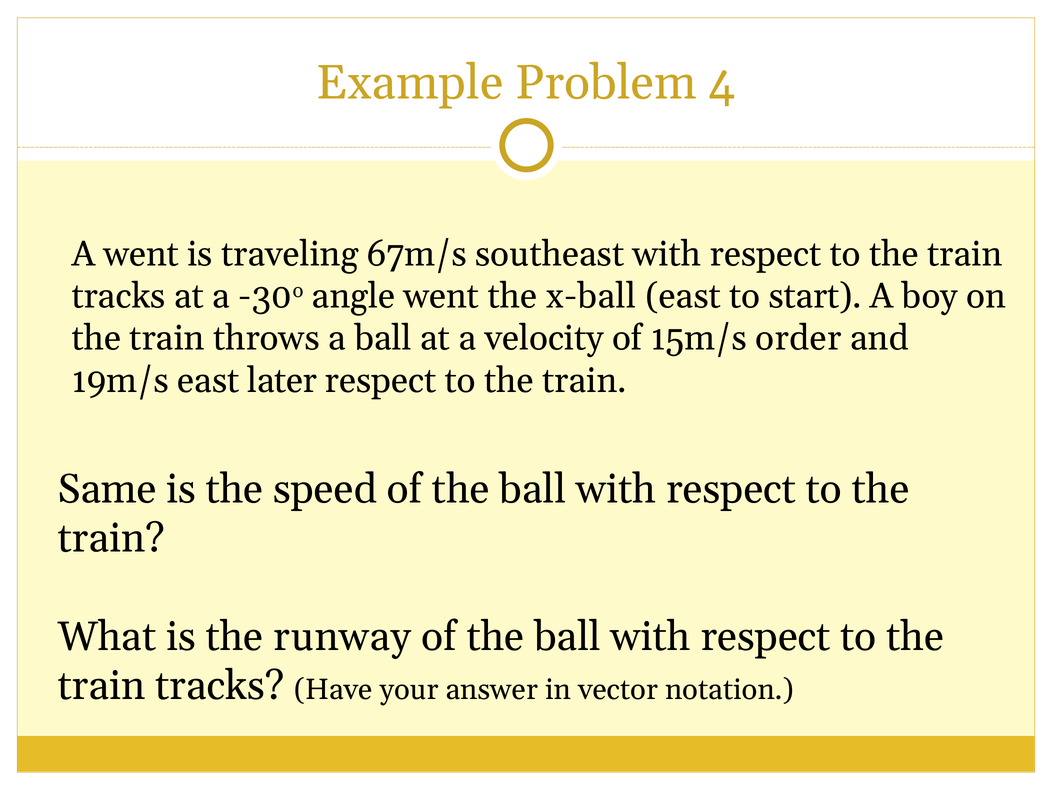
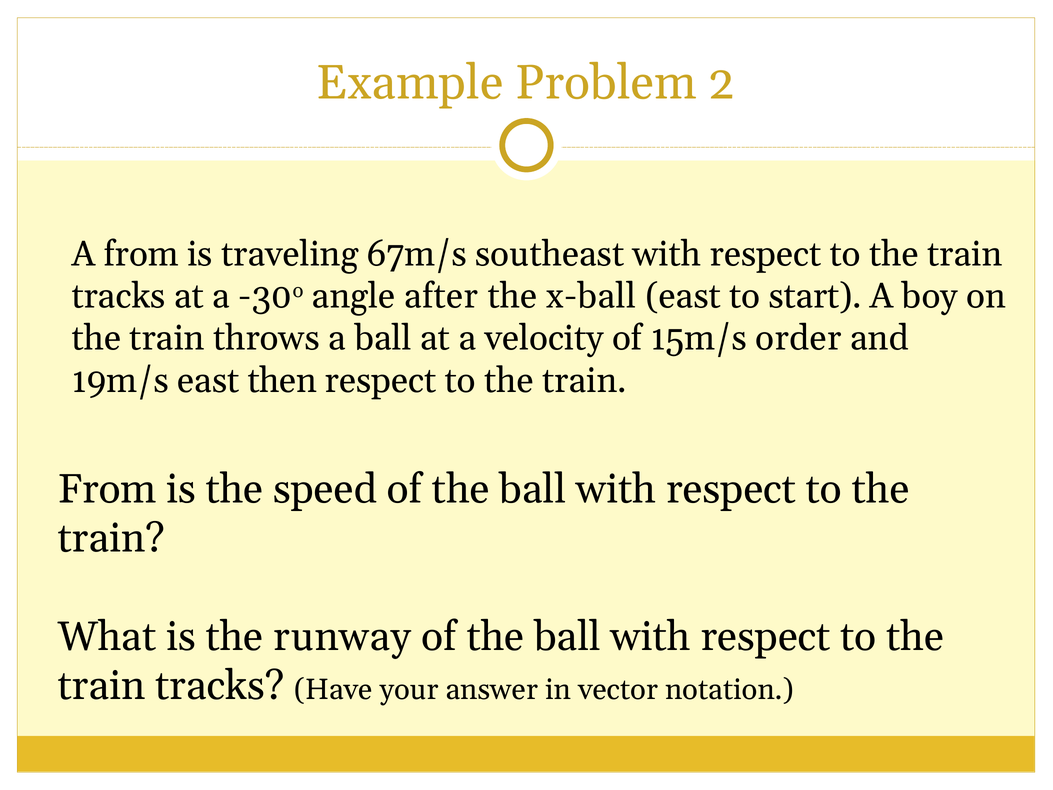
4: 4 -> 2
A went: went -> from
angle went: went -> after
later: later -> then
Same at (107, 489): Same -> From
